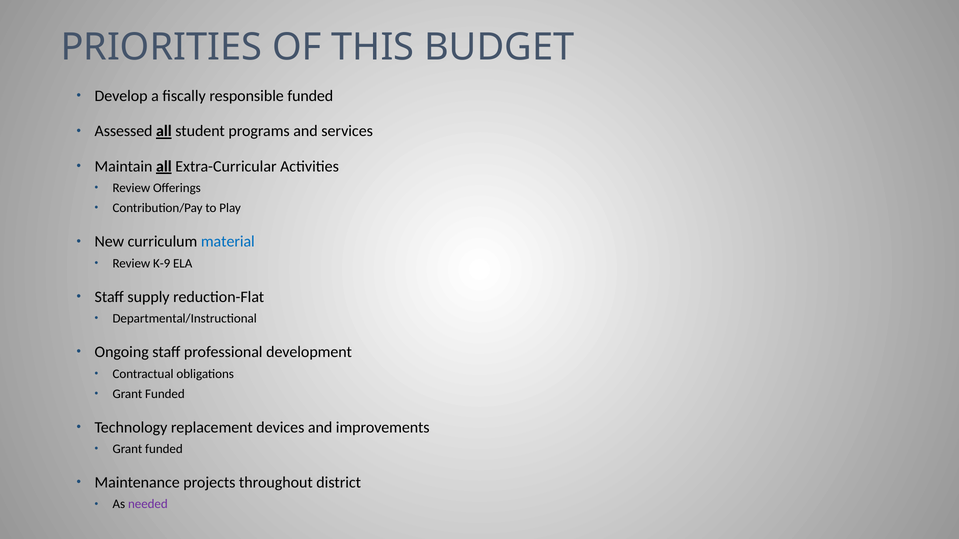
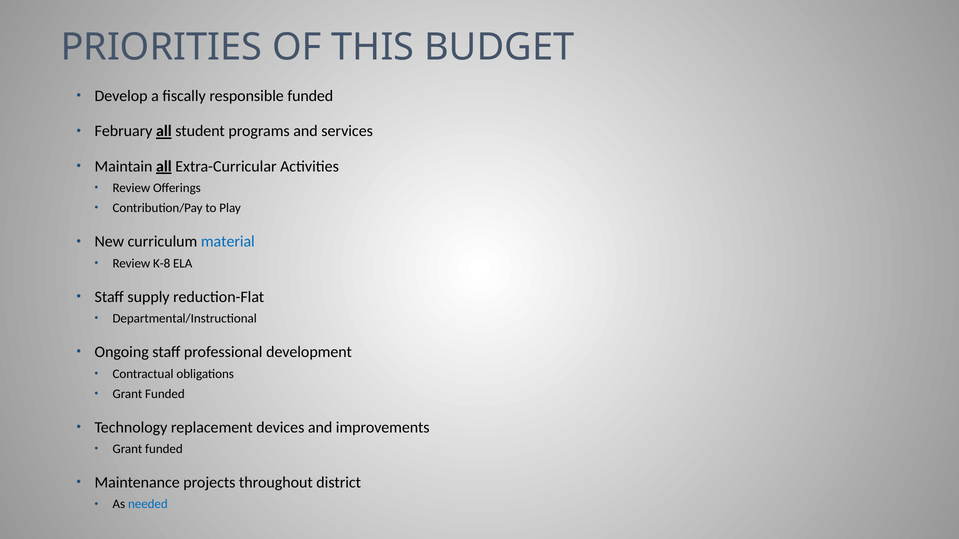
Assessed: Assessed -> February
K-9: K-9 -> K-8
needed colour: purple -> blue
